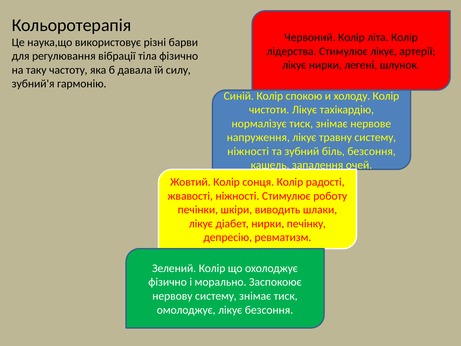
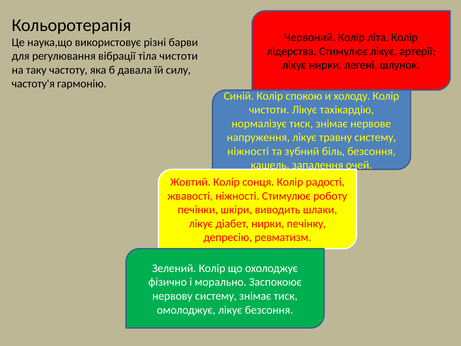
тіла фізично: фізично -> чистоти
зубний'я: зубний'я -> частоту'я
